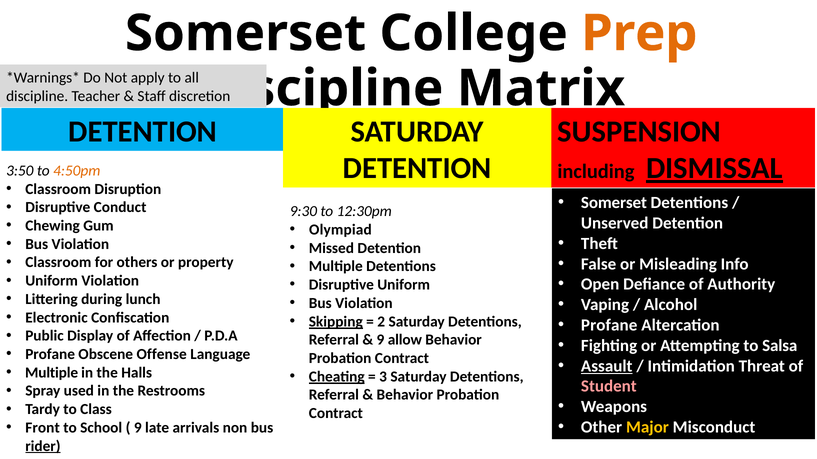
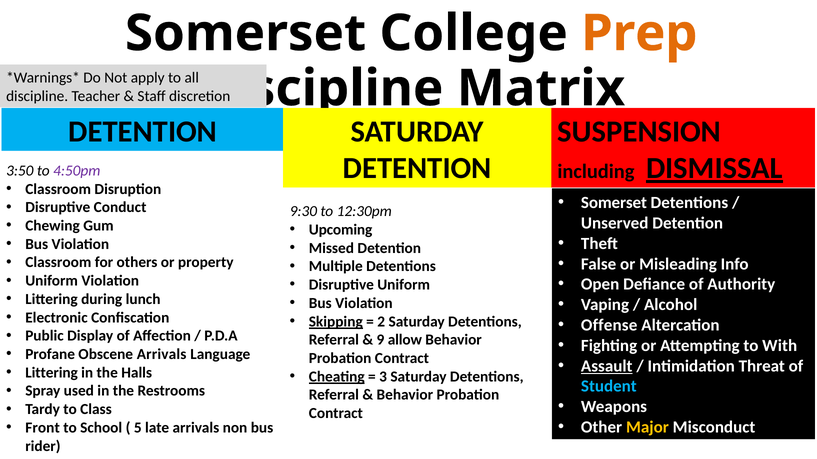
4:50pm colour: orange -> purple
Olympiad: Olympiad -> Upcoming
Profane at (609, 326): Profane -> Offense
Salsa: Salsa -> With
Obscene Offense: Offense -> Arrivals
Multiple at (52, 373): Multiple -> Littering
Student colour: pink -> light blue
9 at (138, 428): 9 -> 5
rider underline: present -> none
